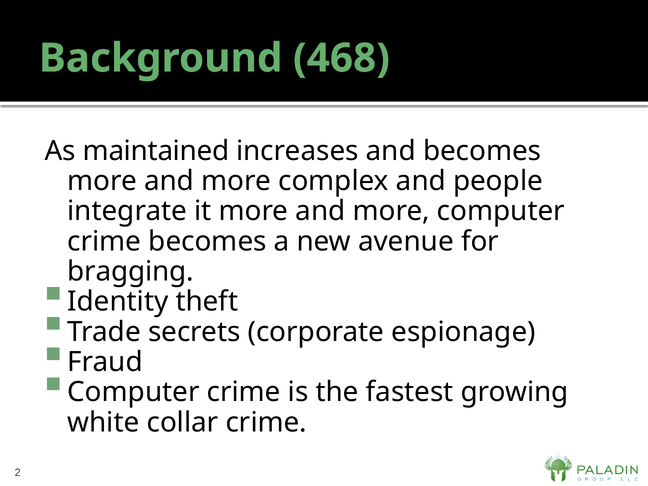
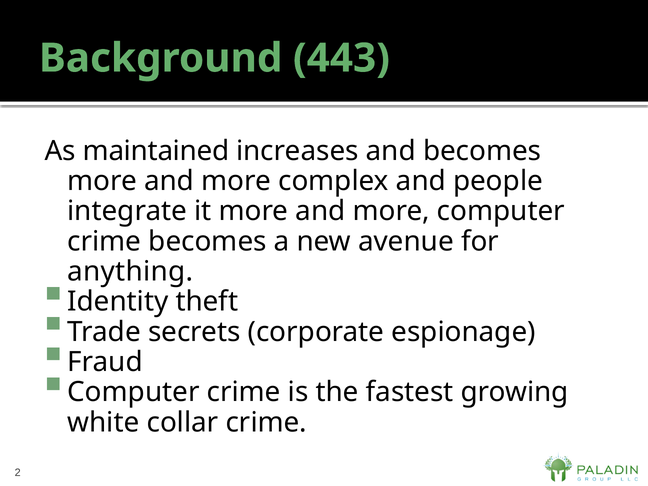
468: 468 -> 443
bragging: bragging -> anything
